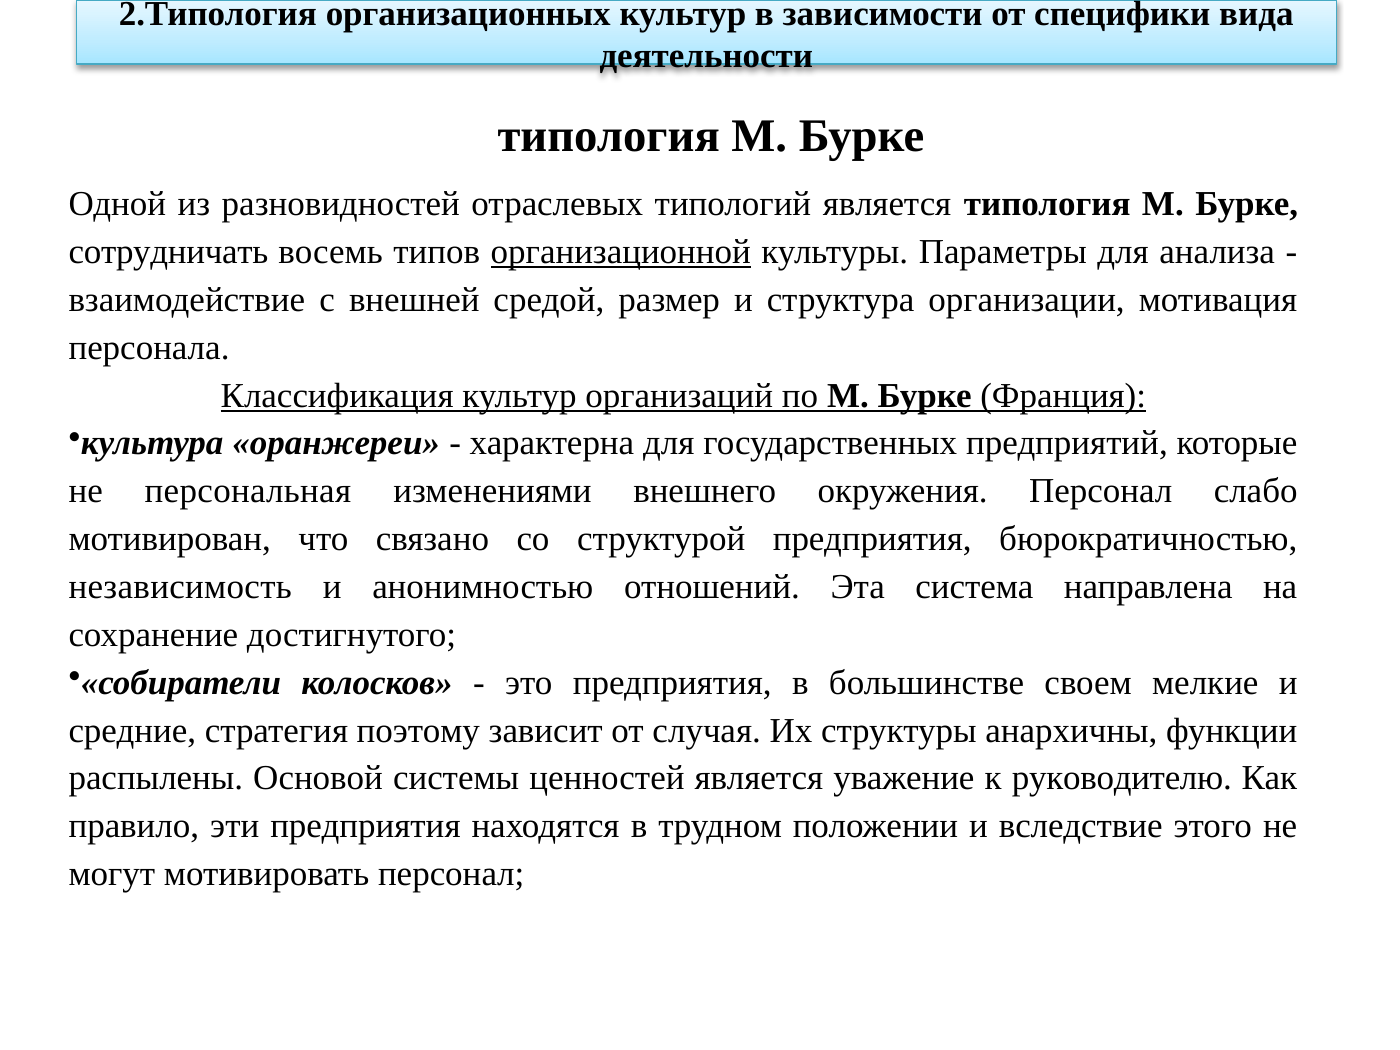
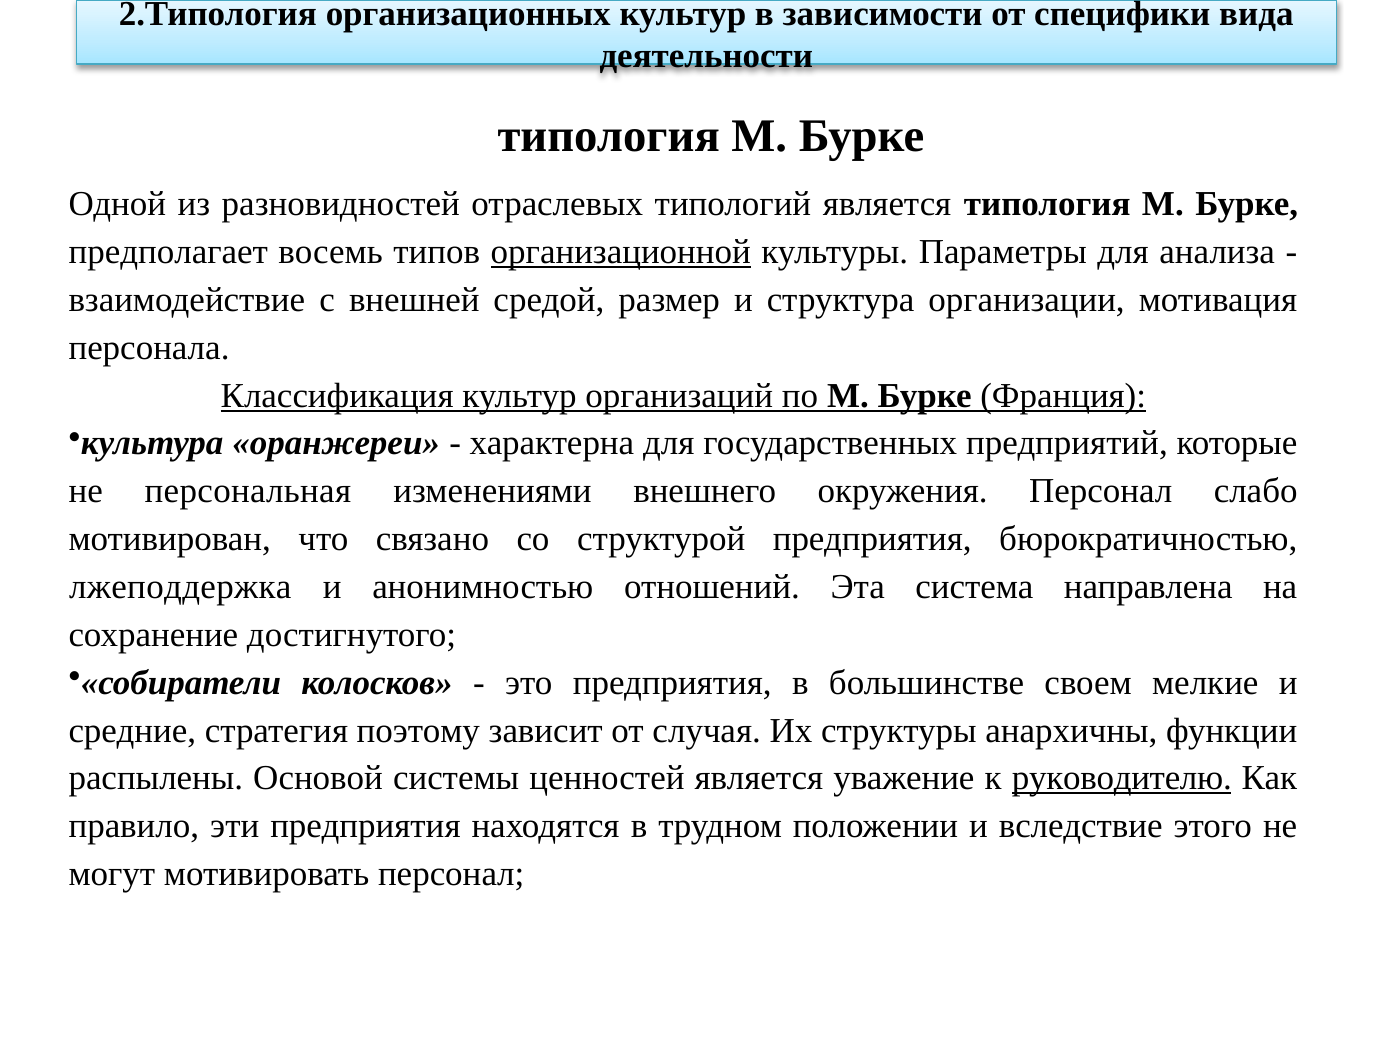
сотрудничать: сотрудничать -> предполагает
независимость: независимость -> лжеподдержка
руководителю underline: none -> present
